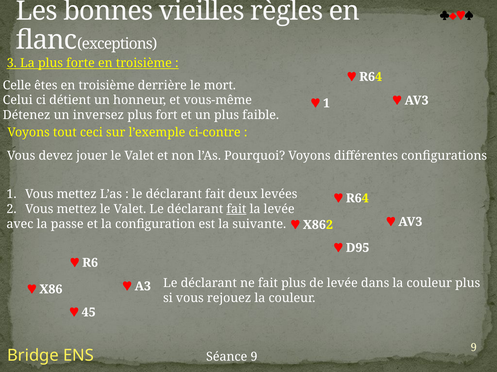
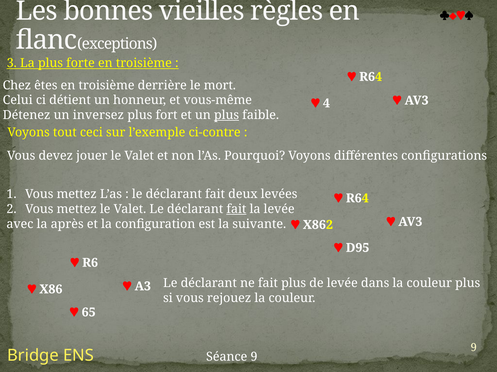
Celle: Celle -> Chez
1 at (326, 103): 1 -> 4
plus at (227, 115) underline: none -> present
passe: passe -> après
45: 45 -> 65
